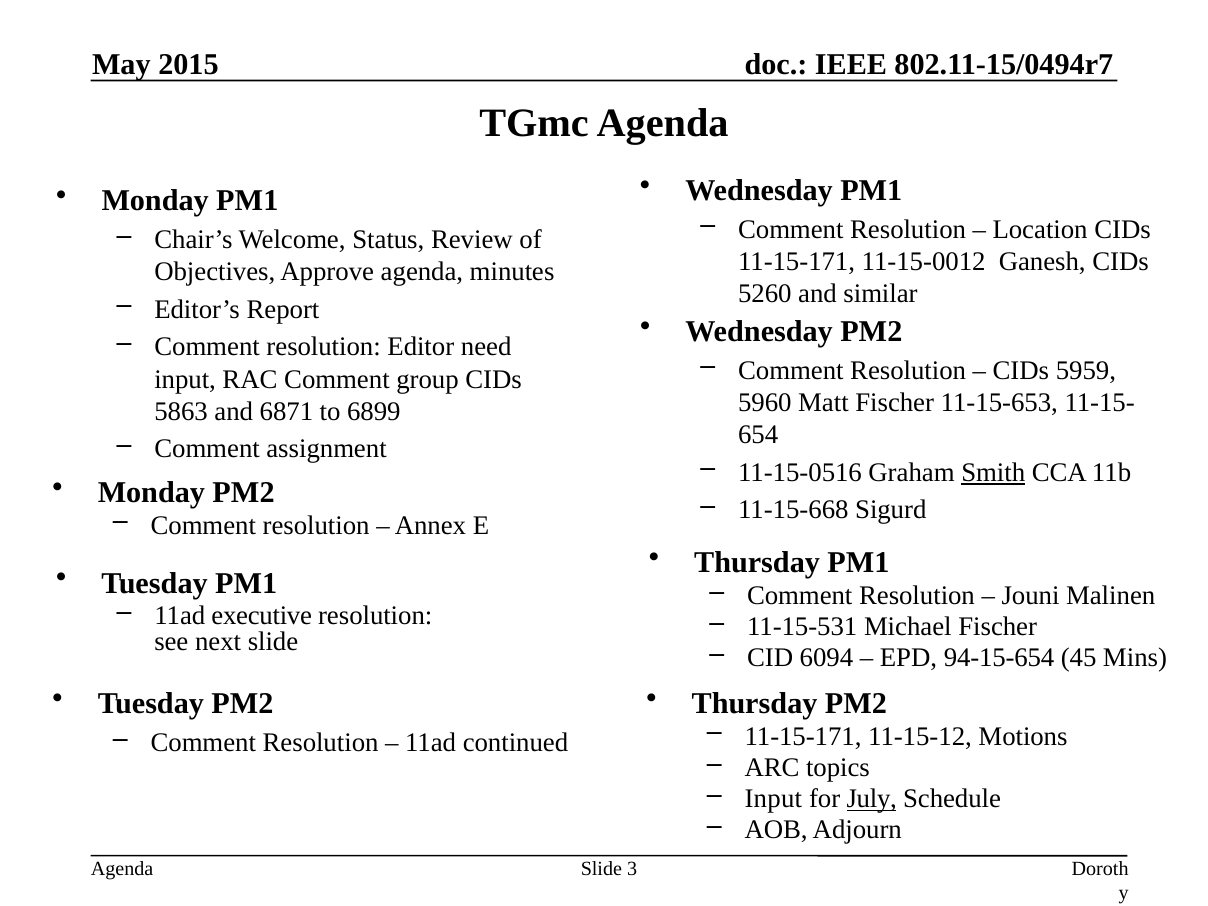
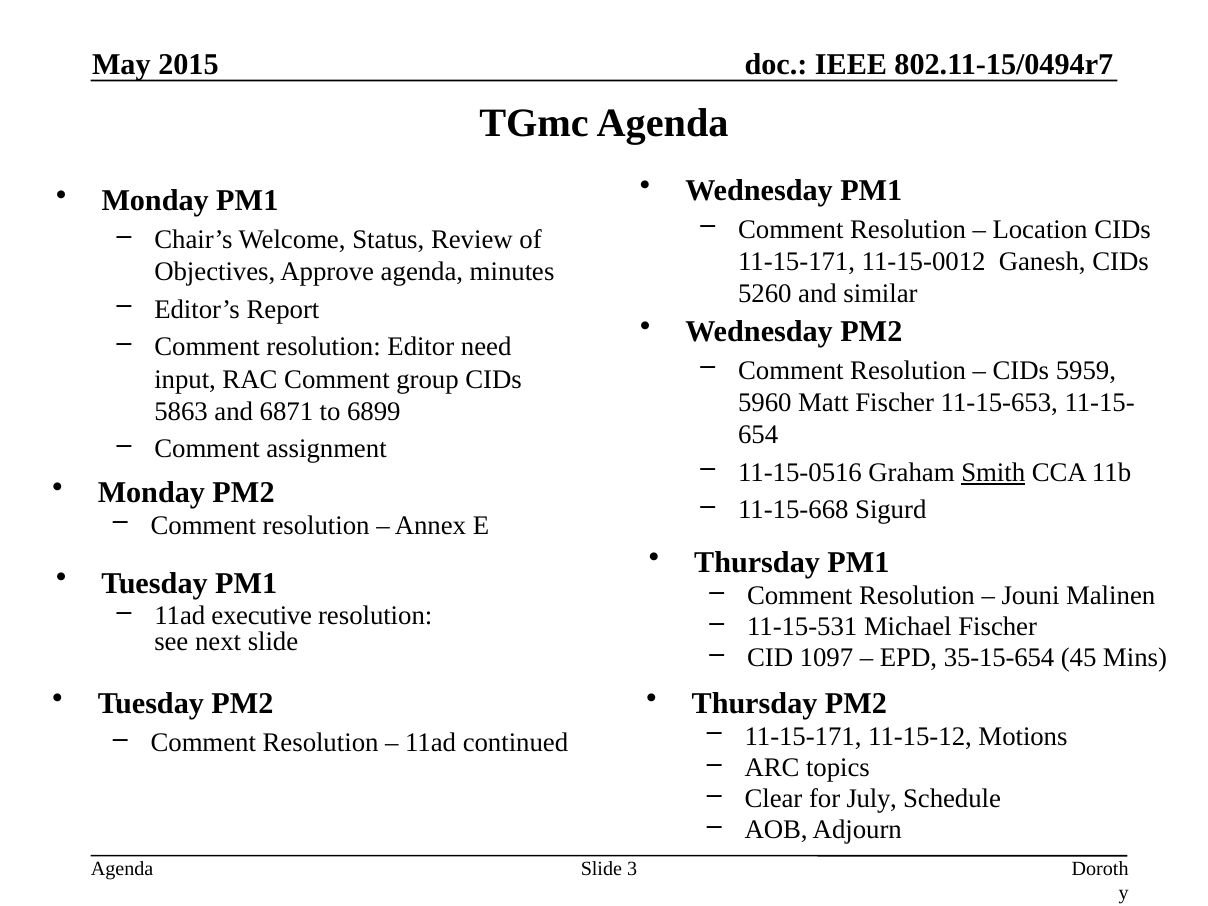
6094: 6094 -> 1097
94-15-654: 94-15-654 -> 35-15-654
Input at (773, 799): Input -> Clear
July underline: present -> none
